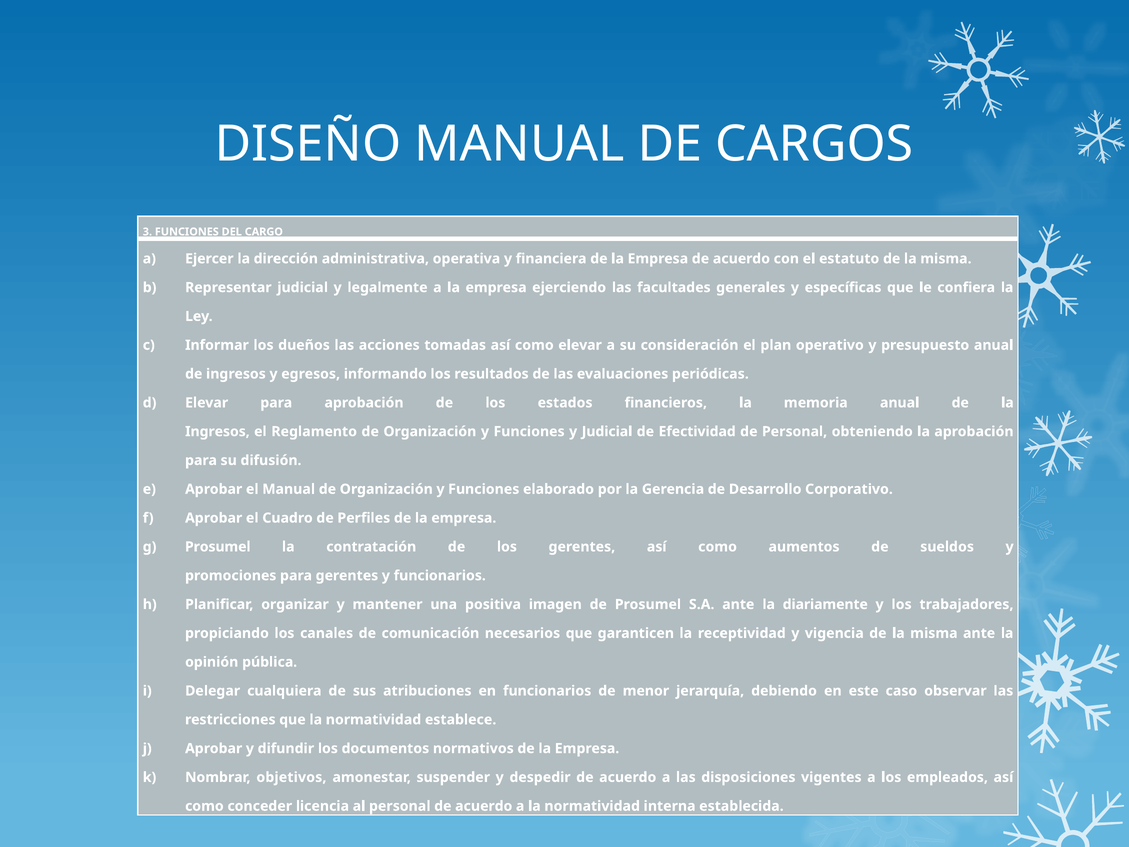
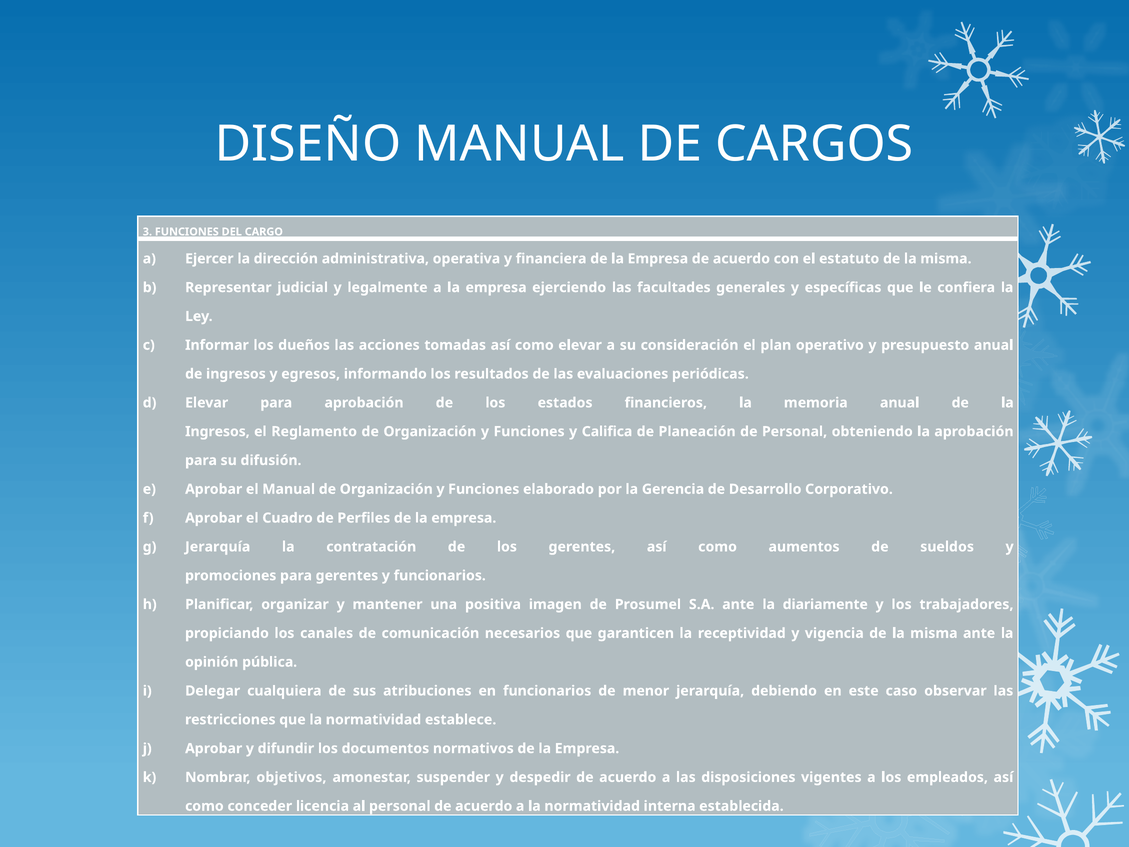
y Judicial: Judicial -> Califica
Efectividad: Efectividad -> Planeación
Prosumel at (218, 547): Prosumel -> Jerarquía
